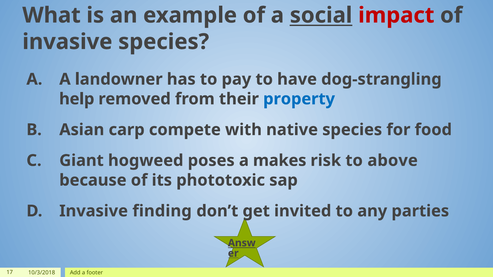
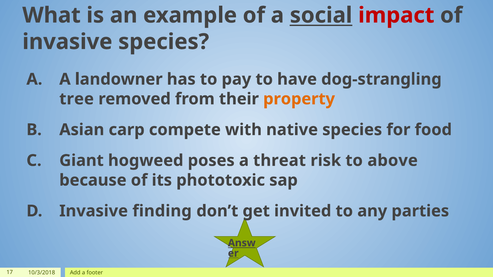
help: help -> tree
property colour: blue -> orange
makes: makes -> threat
